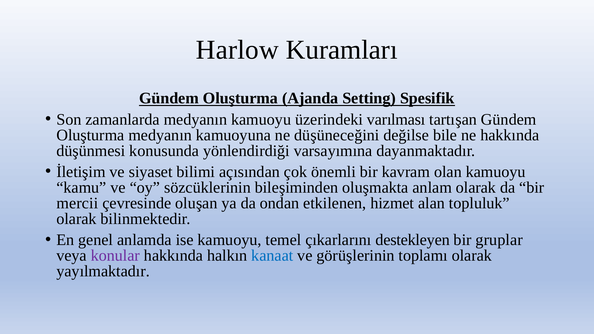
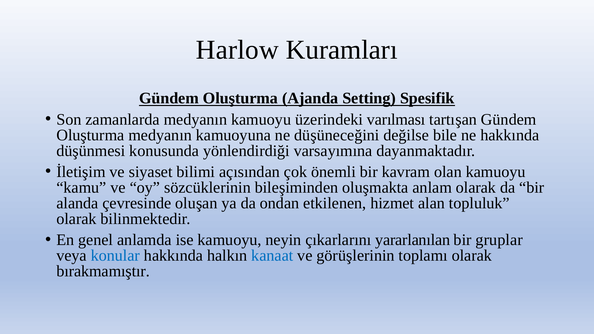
mercii: mercii -> alanda
temel: temel -> neyin
destekleyen: destekleyen -> yararlanılan
konular colour: purple -> blue
yayılmaktadır: yayılmaktadır -> bırakmamıştır
